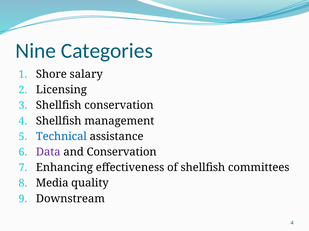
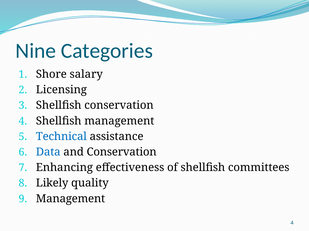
Data colour: purple -> blue
Media: Media -> Likely
Downstream at (70, 199): Downstream -> Management
